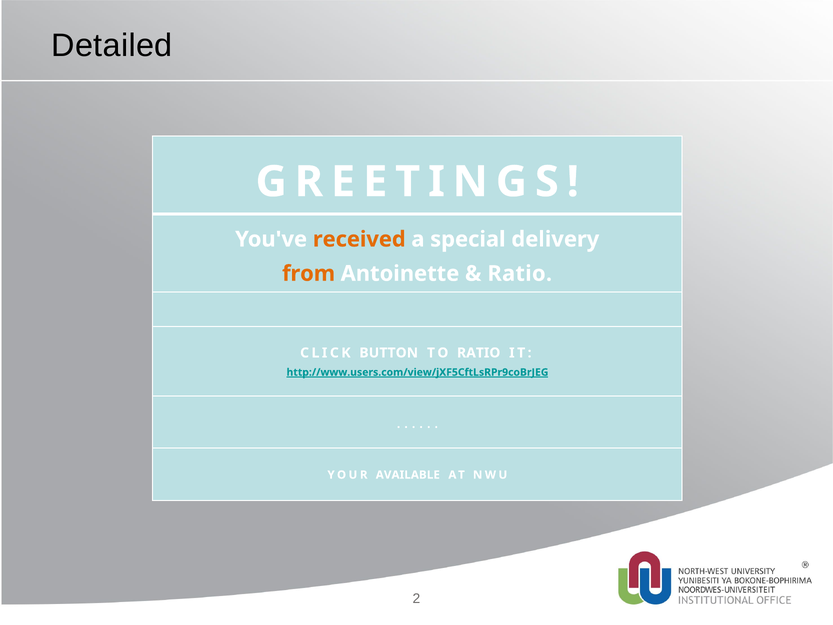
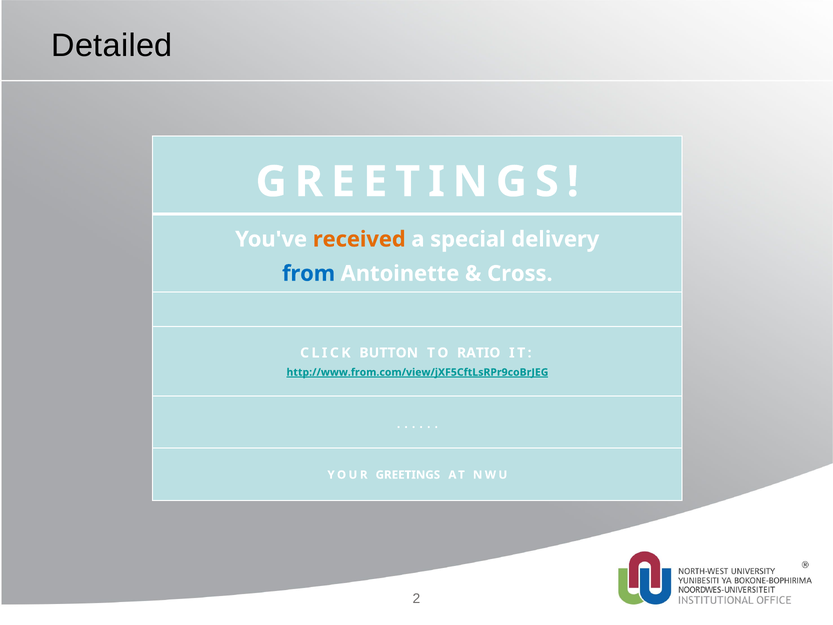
from colour: orange -> blue
Ratio at (520, 274): Ratio -> Cross
http://www.users.com/view/jXF5CftLsRPr9coBrJEG: http://www.users.com/view/jXF5CftLsRPr9coBrJEG -> http://www.from.com/view/jXF5CftLsRPr9coBrJEG
YOUR AVAILABLE: AVAILABLE -> GREETINGS
